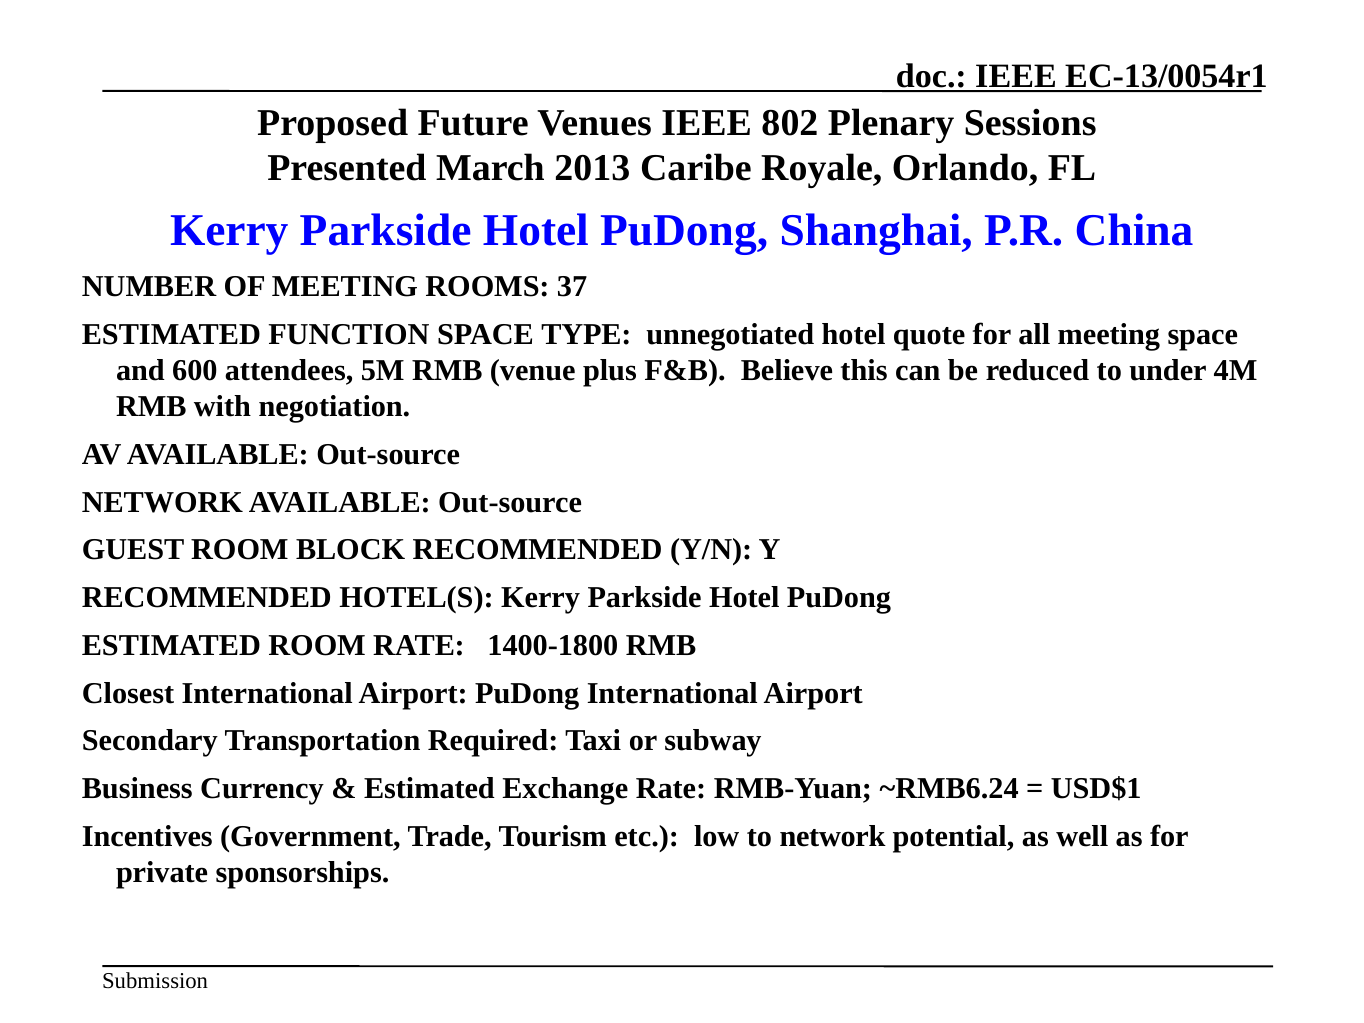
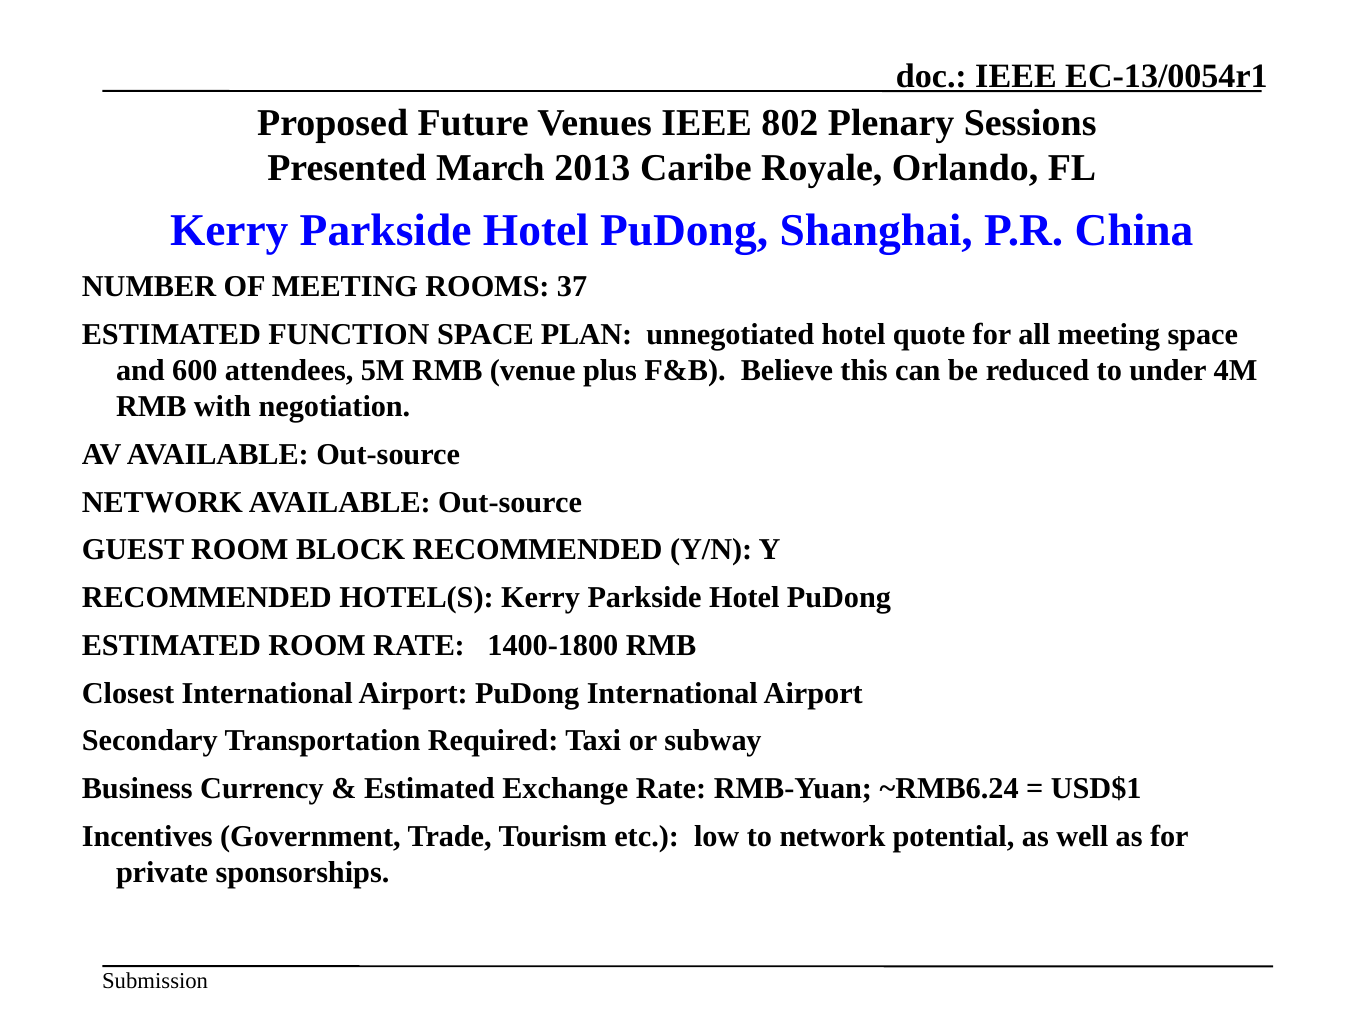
TYPE: TYPE -> PLAN
